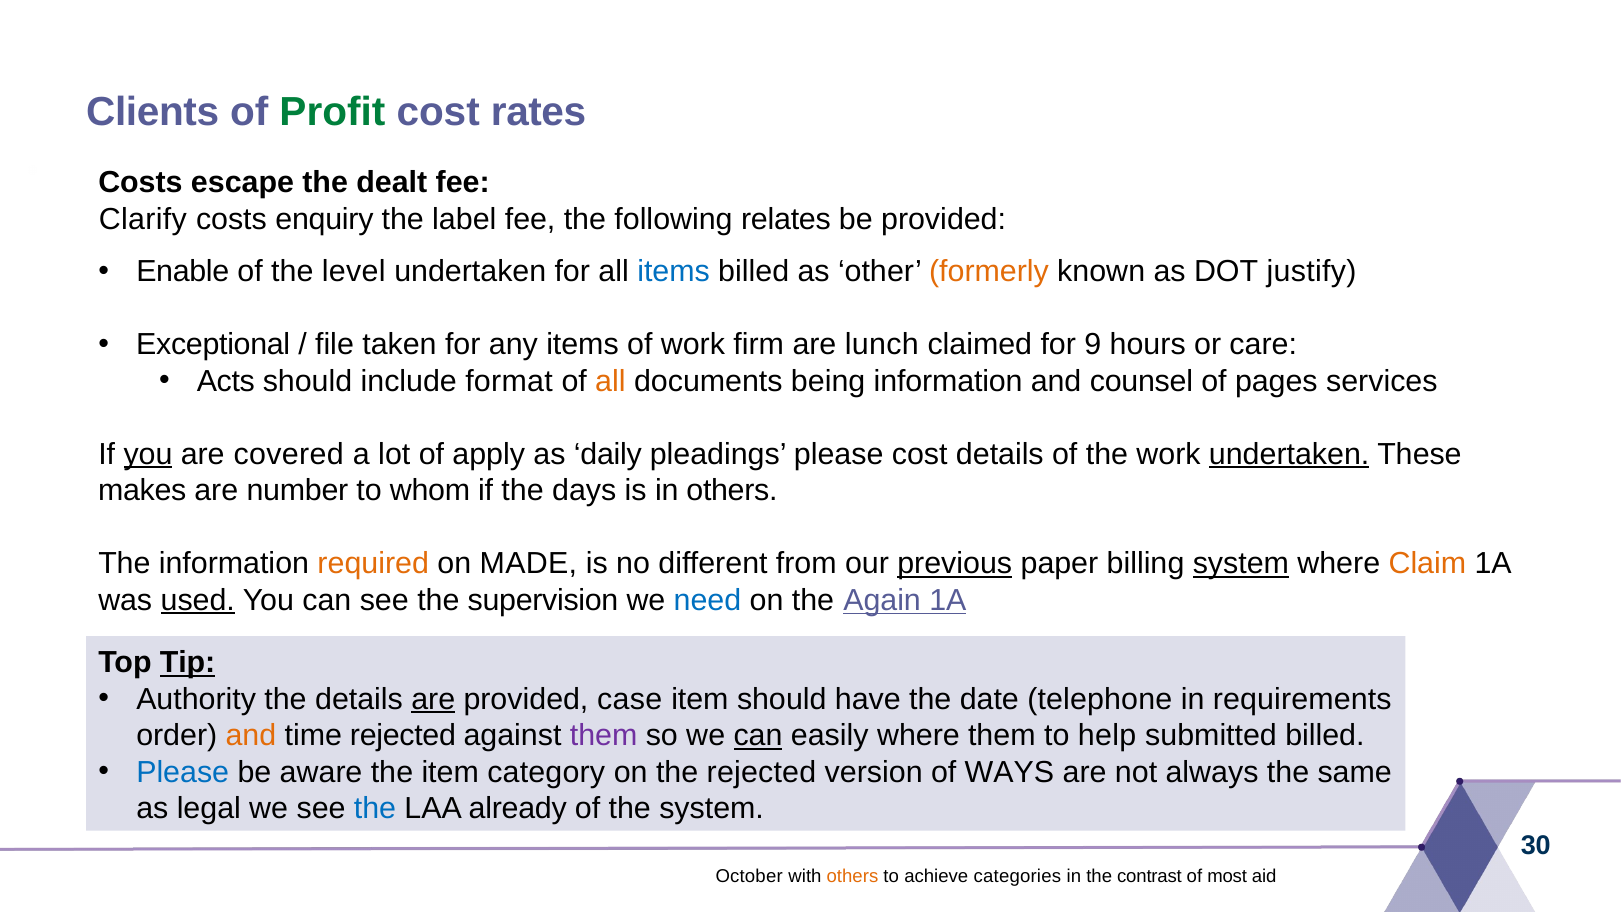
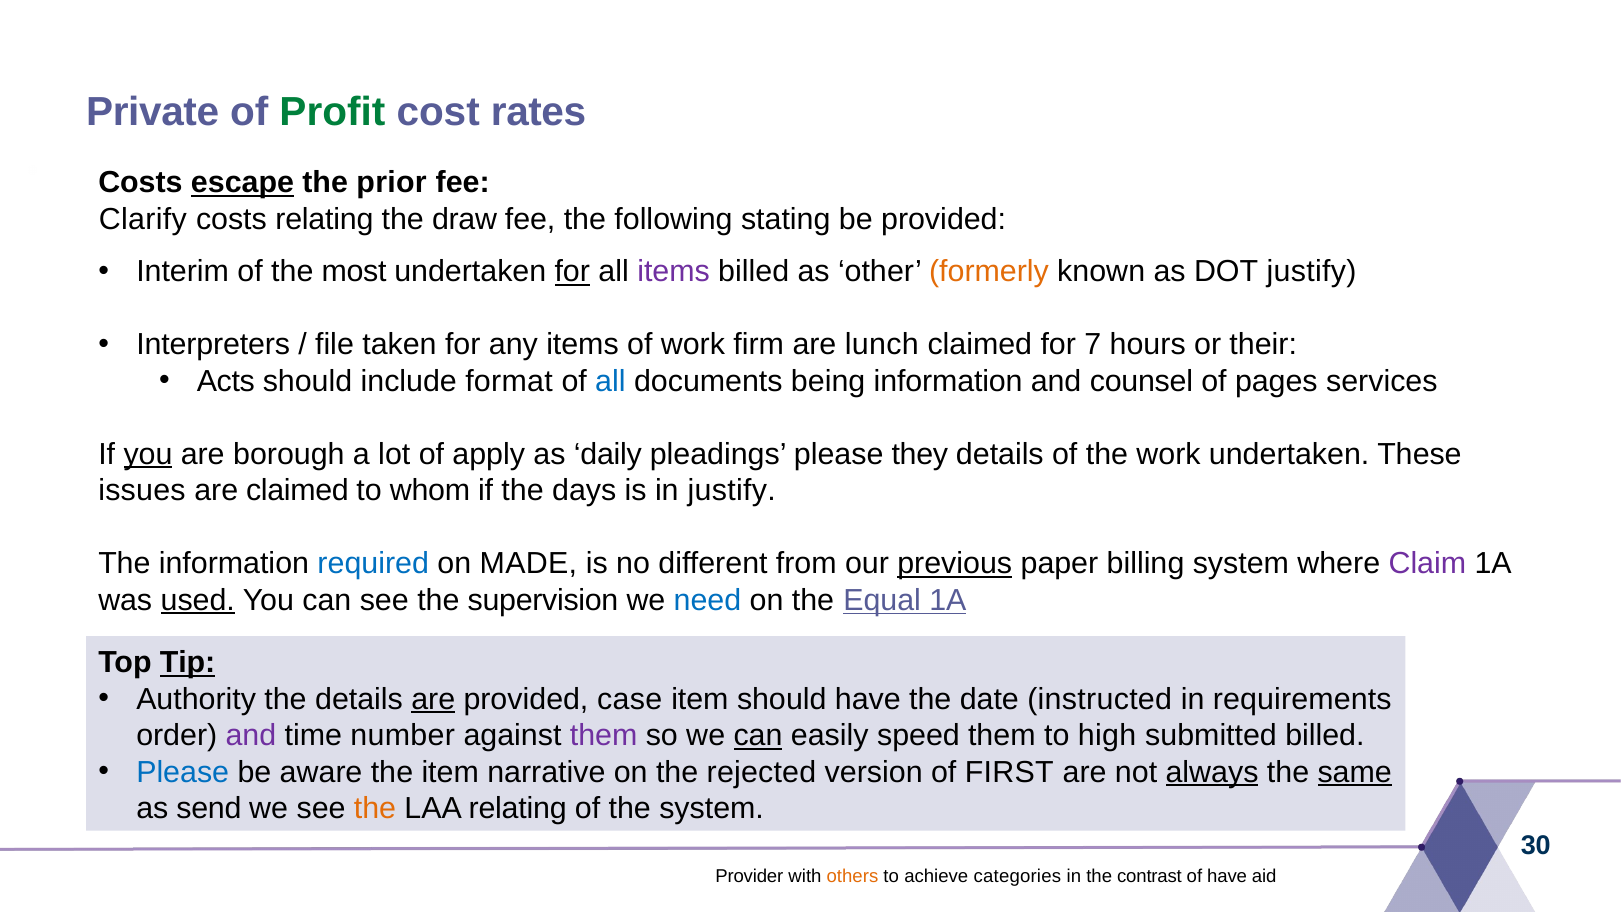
Clients: Clients -> Private
escape underline: none -> present
dealt: dealt -> prior
costs enquiry: enquiry -> relating
label: label -> draw
relates: relates -> stating
Enable: Enable -> Interim
level: level -> most
for at (572, 272) underline: none -> present
items at (674, 272) colour: blue -> purple
Exceptional: Exceptional -> Interpreters
9: 9 -> 7
care: care -> their
all at (610, 381) colour: orange -> blue
covered: covered -> borough
please cost: cost -> they
undertaken at (1289, 454) underline: present -> none
makes: makes -> issues
are number: number -> claimed
in others: others -> justify
required colour: orange -> blue
system at (1241, 564) underline: present -> none
Claim colour: orange -> purple
Again: Again -> Equal
telephone: telephone -> instructed
and at (251, 735) colour: orange -> purple
time rejected: rejected -> number
easily where: where -> speed
help: help -> high
category: category -> narrative
WAYS: WAYS -> FIRST
always underline: none -> present
same underline: none -> present
legal: legal -> send
the at (375, 808) colour: blue -> orange
LAA already: already -> relating
October: October -> Provider
of most: most -> have
